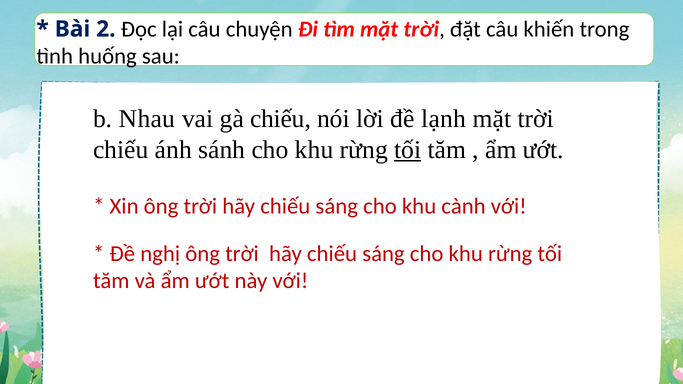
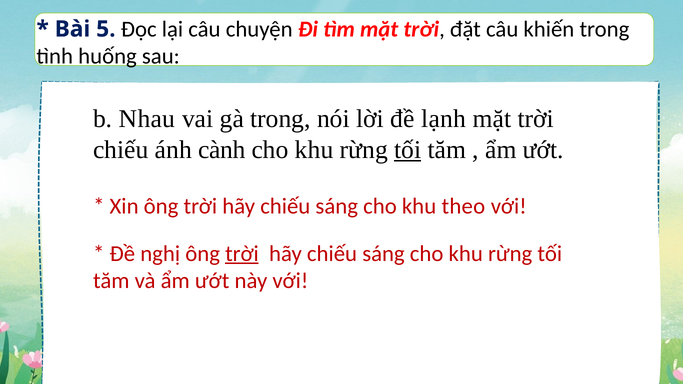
2: 2 -> 5
gà chiếu: chiếu -> trong
sánh: sánh -> cành
cành: cành -> theo
trời at (242, 254) underline: none -> present
